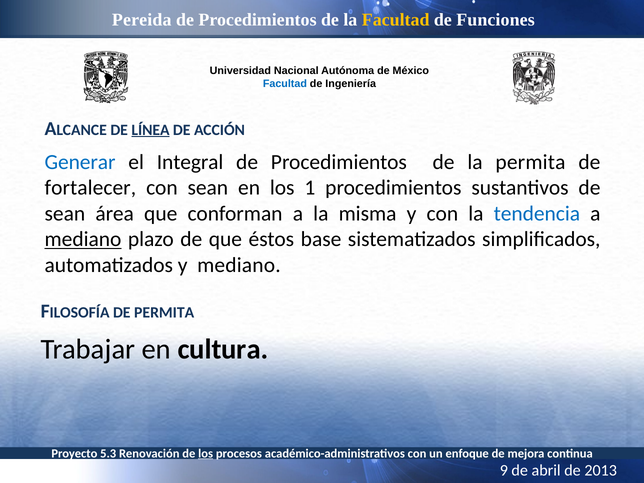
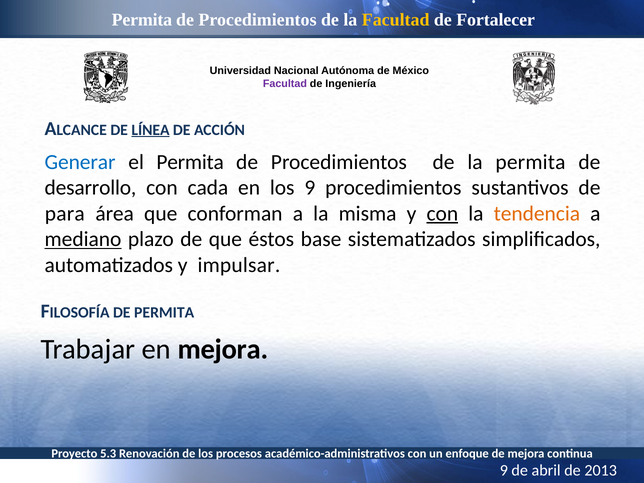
Pereida at (142, 20): Pereida -> Permita
Funciones: Funciones -> Fortalecer
Facultad at (285, 84) colour: blue -> purple
el Integral: Integral -> Permita
fortalecer: fortalecer -> desarrollo
con sean: sean -> cada
los 1: 1 -> 9
sean at (65, 213): sean -> para
con at (442, 213) underline: none -> present
tendencia colour: blue -> orange
y mediano: mediano -> impulsar
en cultura: cultura -> mejora
los at (206, 453) underline: present -> none
